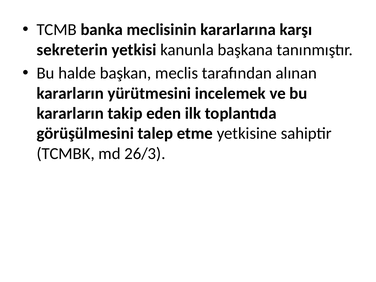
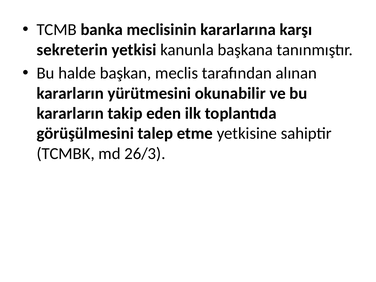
incelemek: incelemek -> okunabilir
